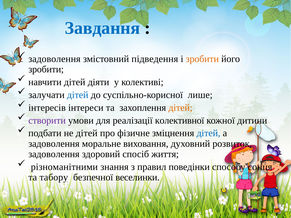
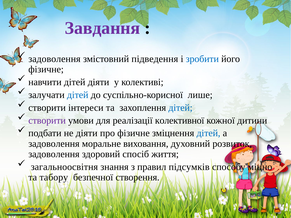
Завдання colour: blue -> purple
зробити at (202, 59) colour: orange -> blue
зробити at (46, 69): зробити -> фізичне
інтересів at (47, 108): інтересів -> створити
дітей at (180, 108) colour: orange -> blue
не дітей: дітей -> діяти
різноманітними: різноманітними -> загальноосвітня
поведінки: поведінки -> підсумків
сонця: сонця -> міцно
веселинки: веселинки -> створення
